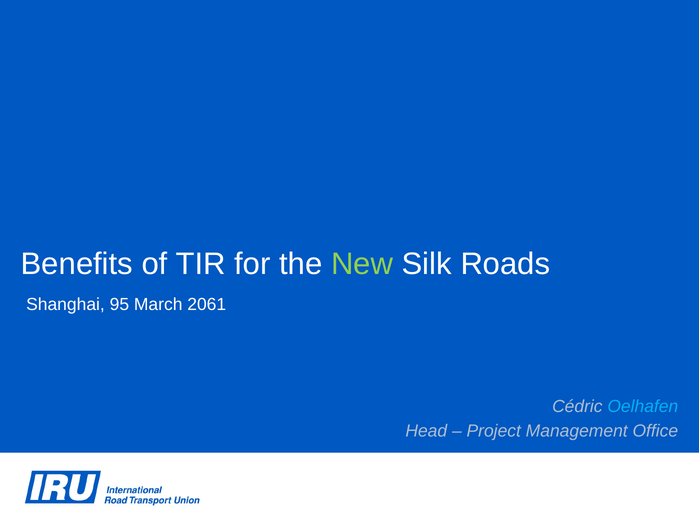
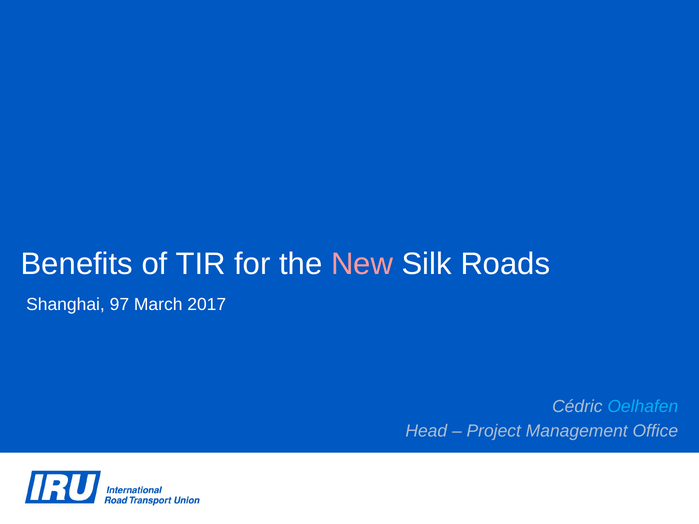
New colour: light green -> pink
95: 95 -> 97
2061: 2061 -> 2017
